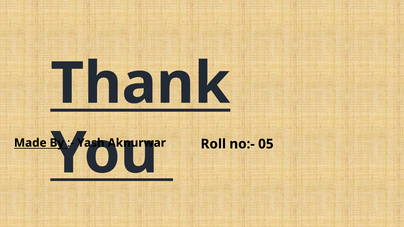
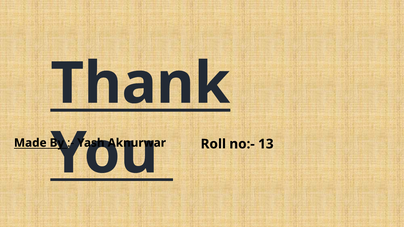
05: 05 -> 13
